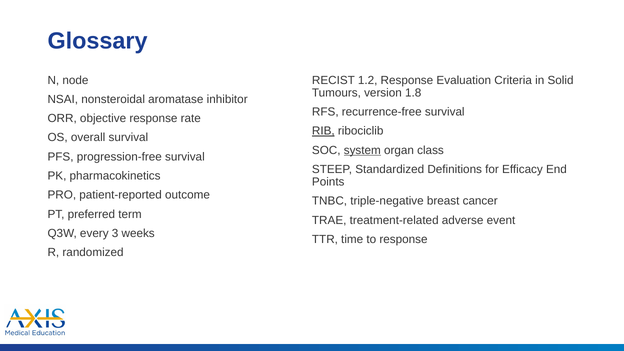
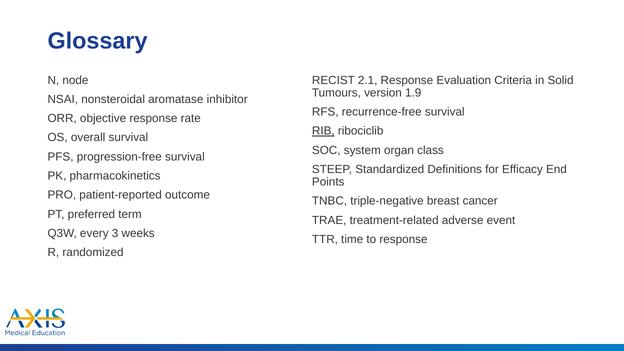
1.2: 1.2 -> 2.1
1.8: 1.8 -> 1.9
system underline: present -> none
